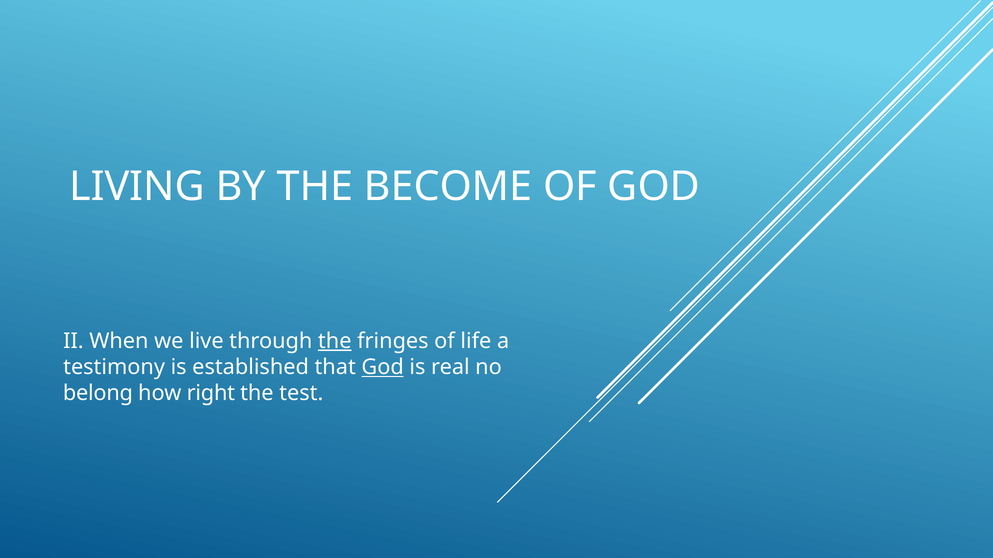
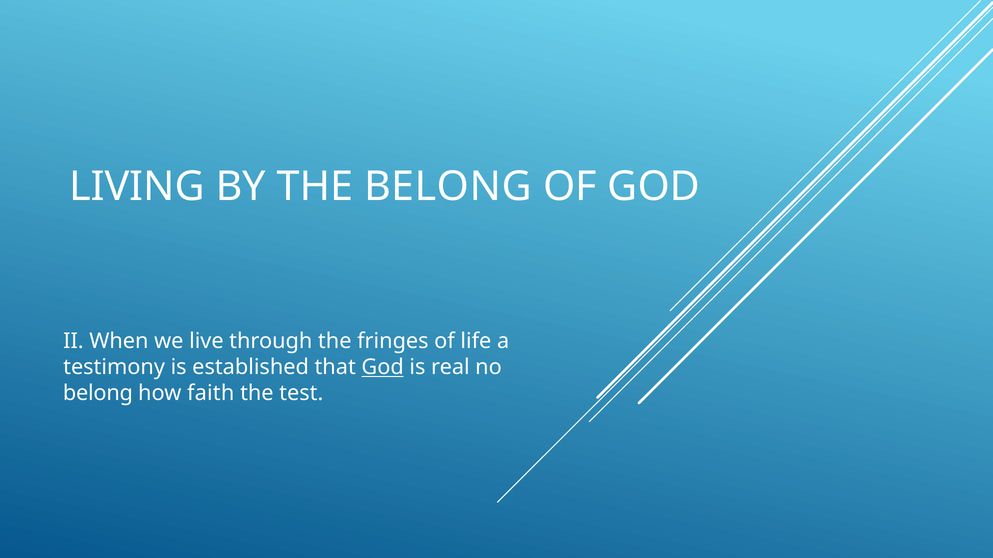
THE BECOME: BECOME -> BELONG
the at (335, 341) underline: present -> none
right: right -> faith
